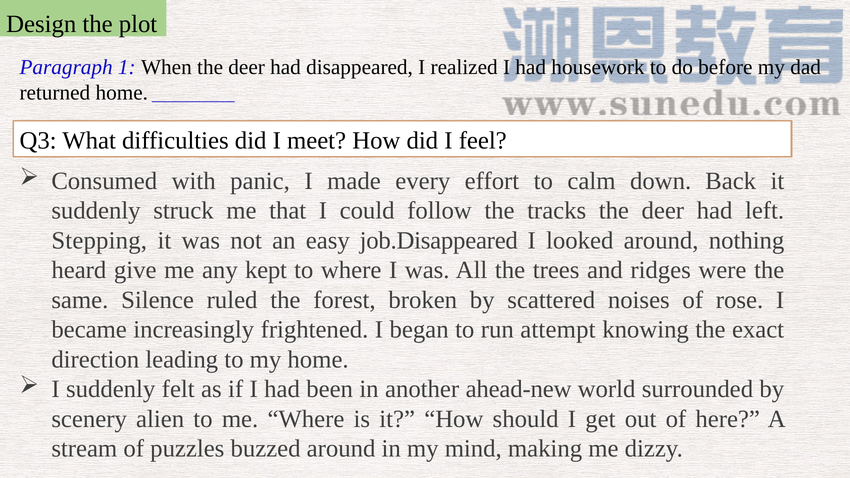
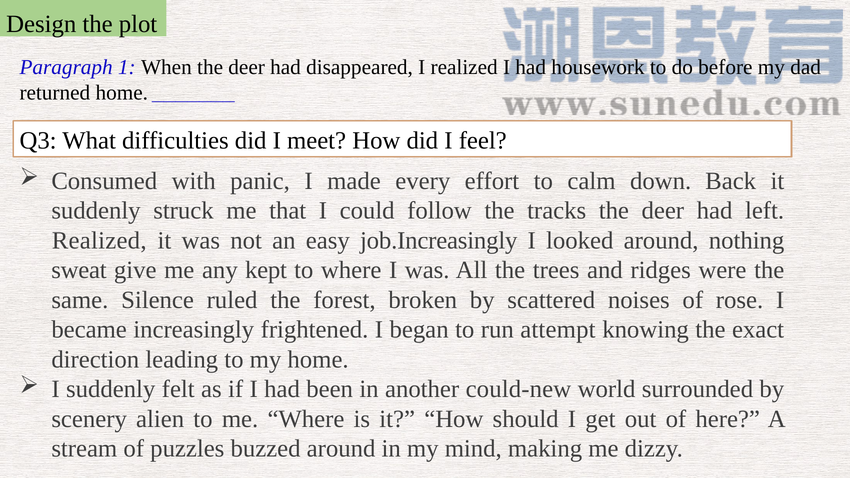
Stepping at (99, 240): Stepping -> Realized
job.Disappeared: job.Disappeared -> job.Increasingly
heard: heard -> sweat
ahead-new: ahead-new -> could-new
